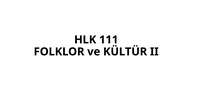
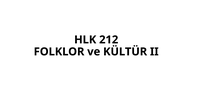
111: 111 -> 212
